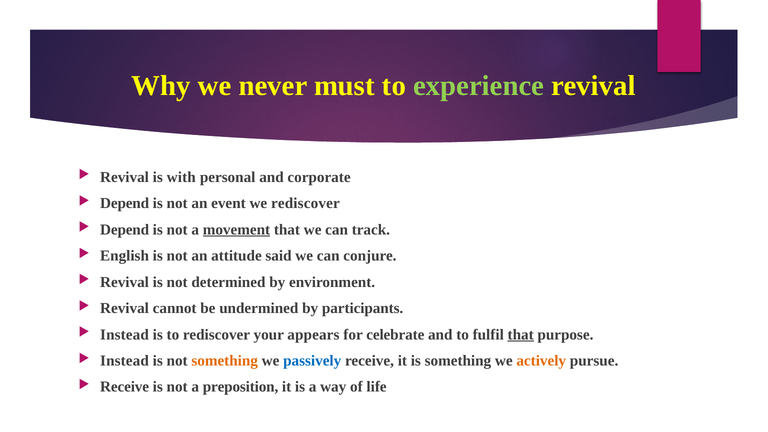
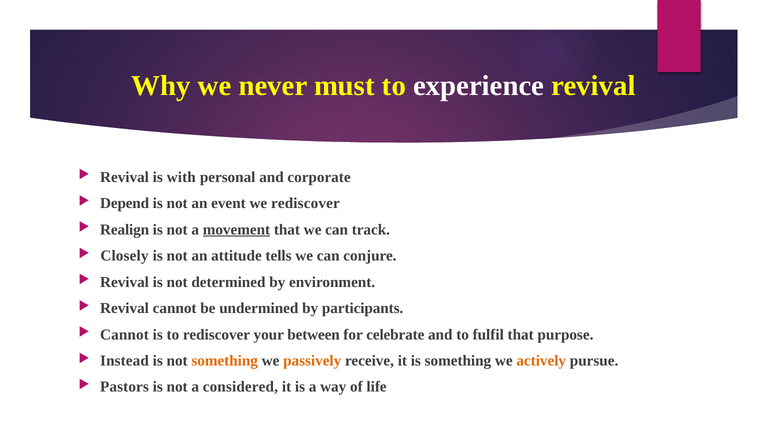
experience colour: light green -> white
Depend at (125, 230): Depend -> Realign
English: English -> Closely
said: said -> tells
Instead at (124, 334): Instead -> Cannot
appears: appears -> between
that at (521, 334) underline: present -> none
passively colour: blue -> orange
Receive at (125, 387): Receive -> Pastors
preposition: preposition -> considered
